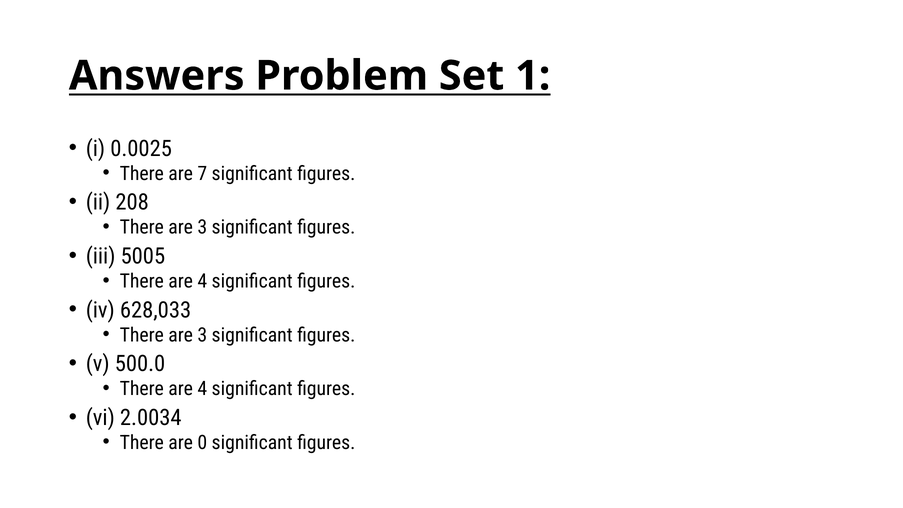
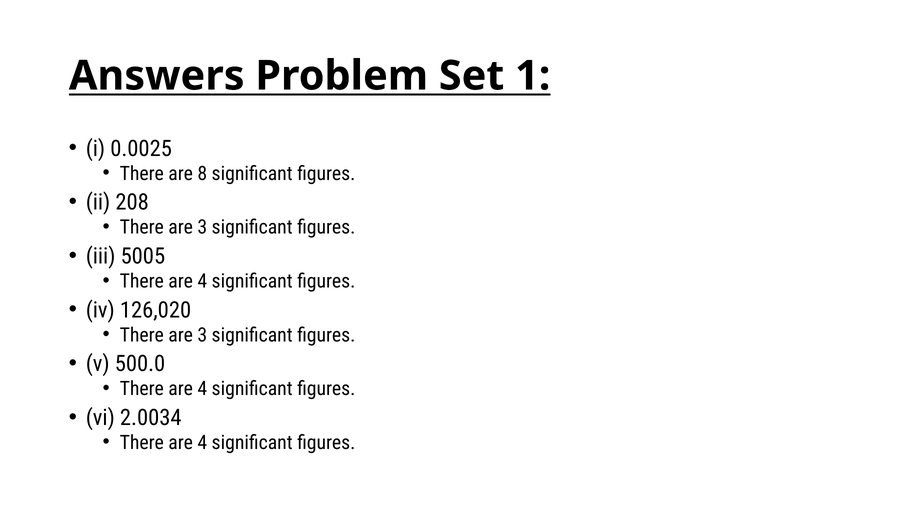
7: 7 -> 8
628,033: 628,033 -> 126,020
0 at (202, 443): 0 -> 4
